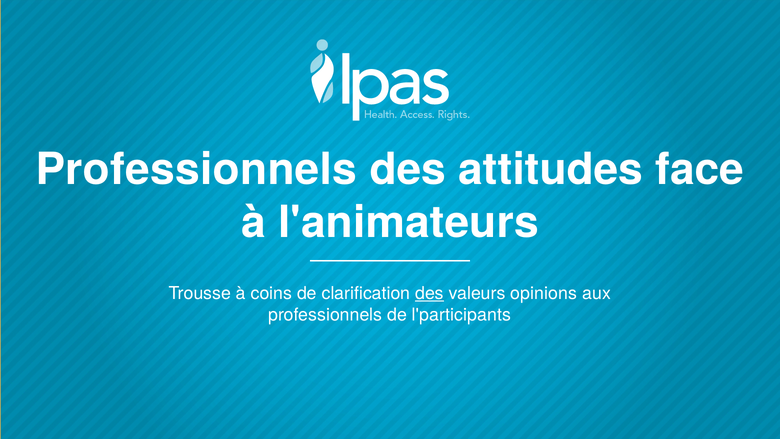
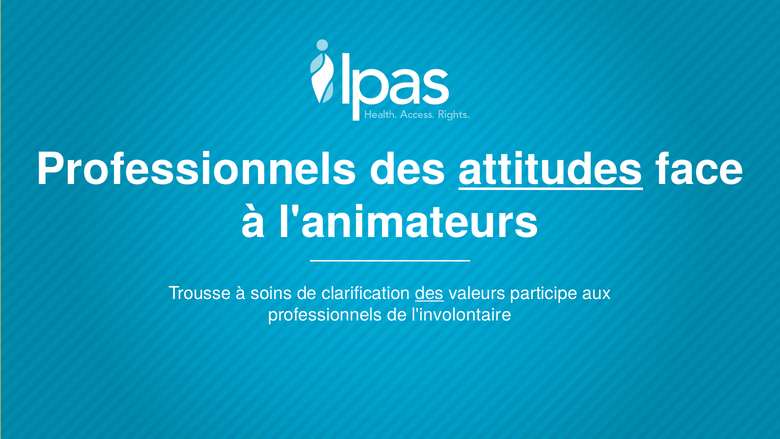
attitudes underline: none -> present
coins: coins -> soins
opinions: opinions -> participe
l'participants: l'participants -> l'involontaire
